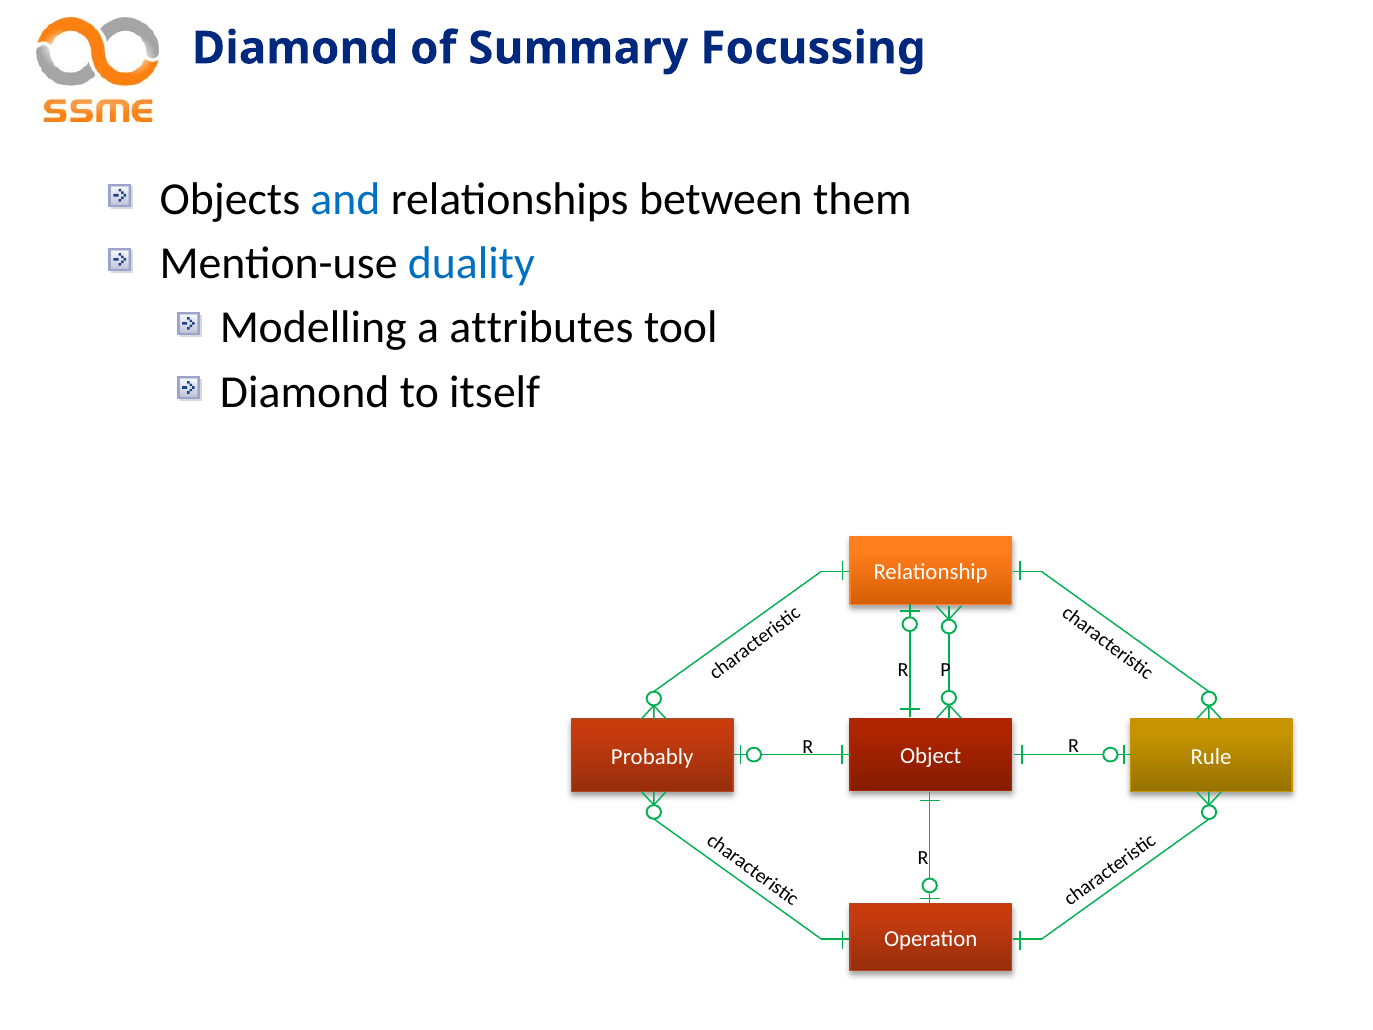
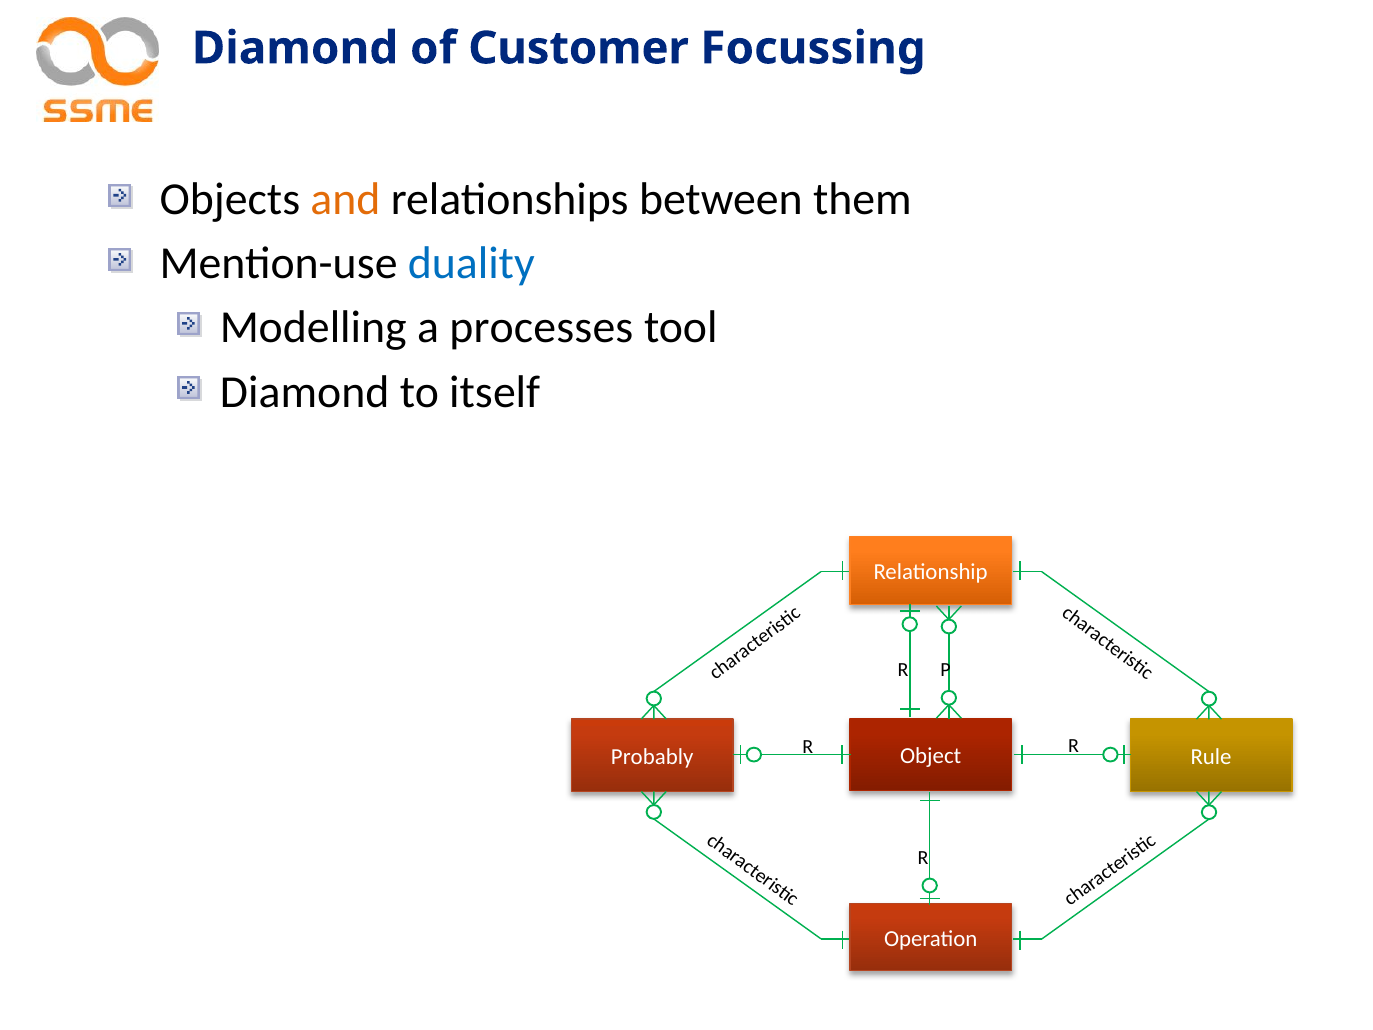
Summary: Summary -> Customer
and colour: blue -> orange
attributes: attributes -> processes
